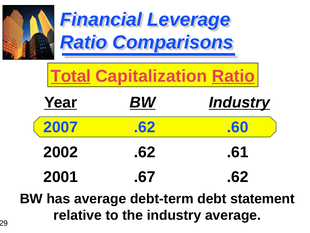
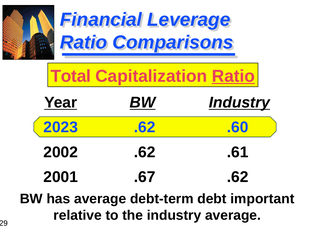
Total underline: present -> none
2007: 2007 -> 2023
statement: statement -> important
